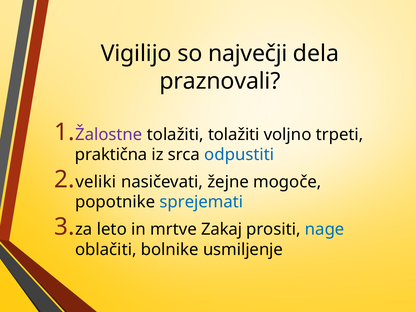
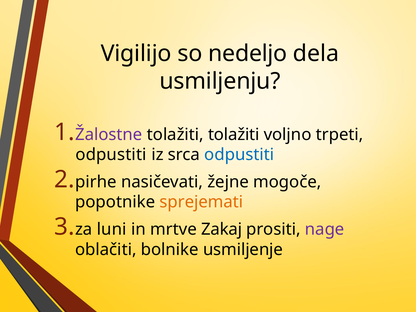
največji: največji -> nedeljo
praznovali: praznovali -> usmiljenju
praktična at (111, 155): praktična -> odpustiti
veliki: veliki -> pirhe
sprejemati colour: blue -> orange
leto: leto -> luni
nage colour: blue -> purple
